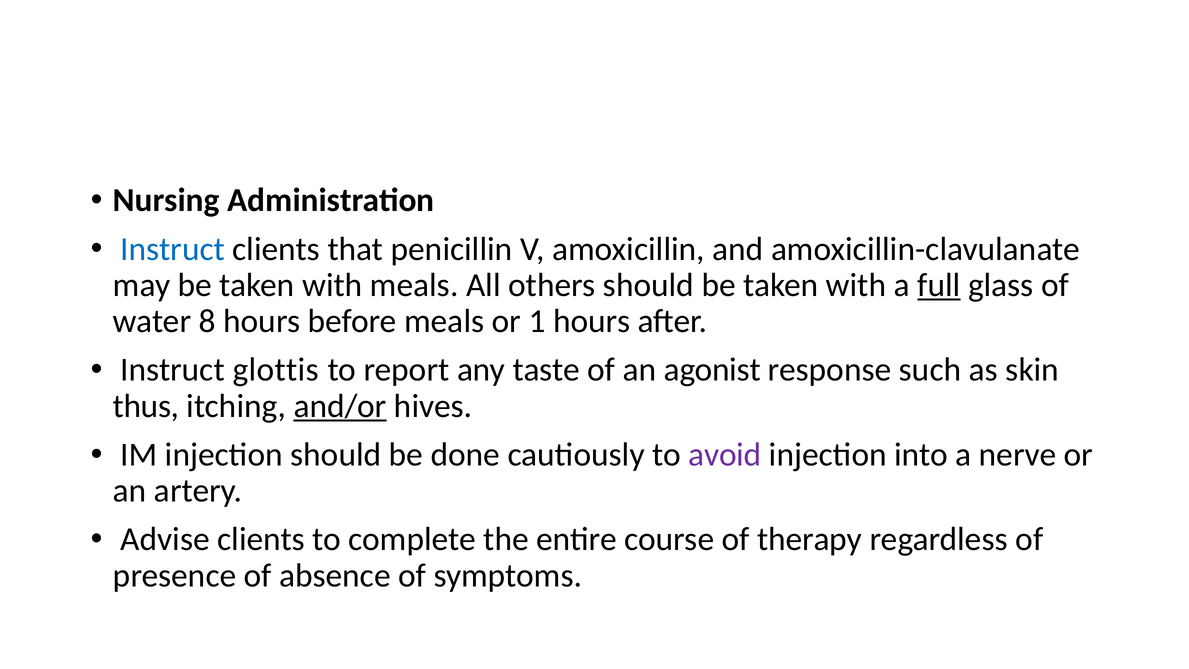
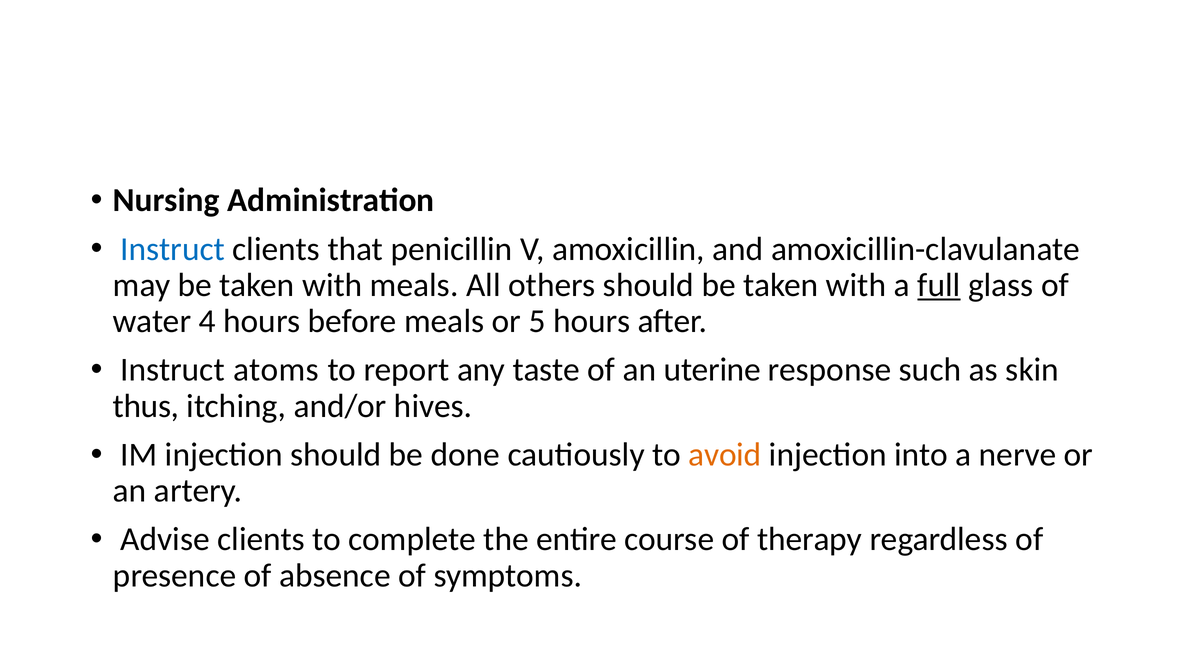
8: 8 -> 4
1: 1 -> 5
glottis: glottis -> atoms
agonist: agonist -> uterine
and/or underline: present -> none
avoid colour: purple -> orange
